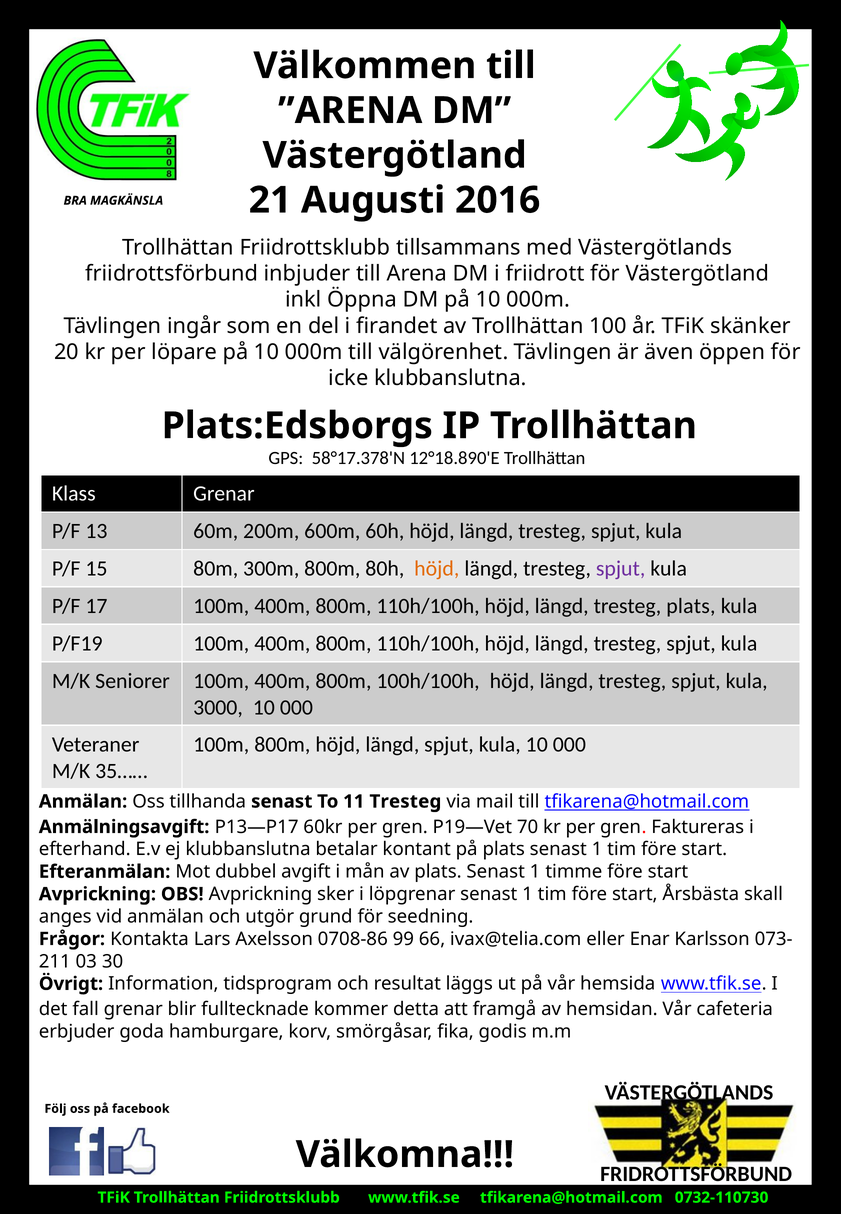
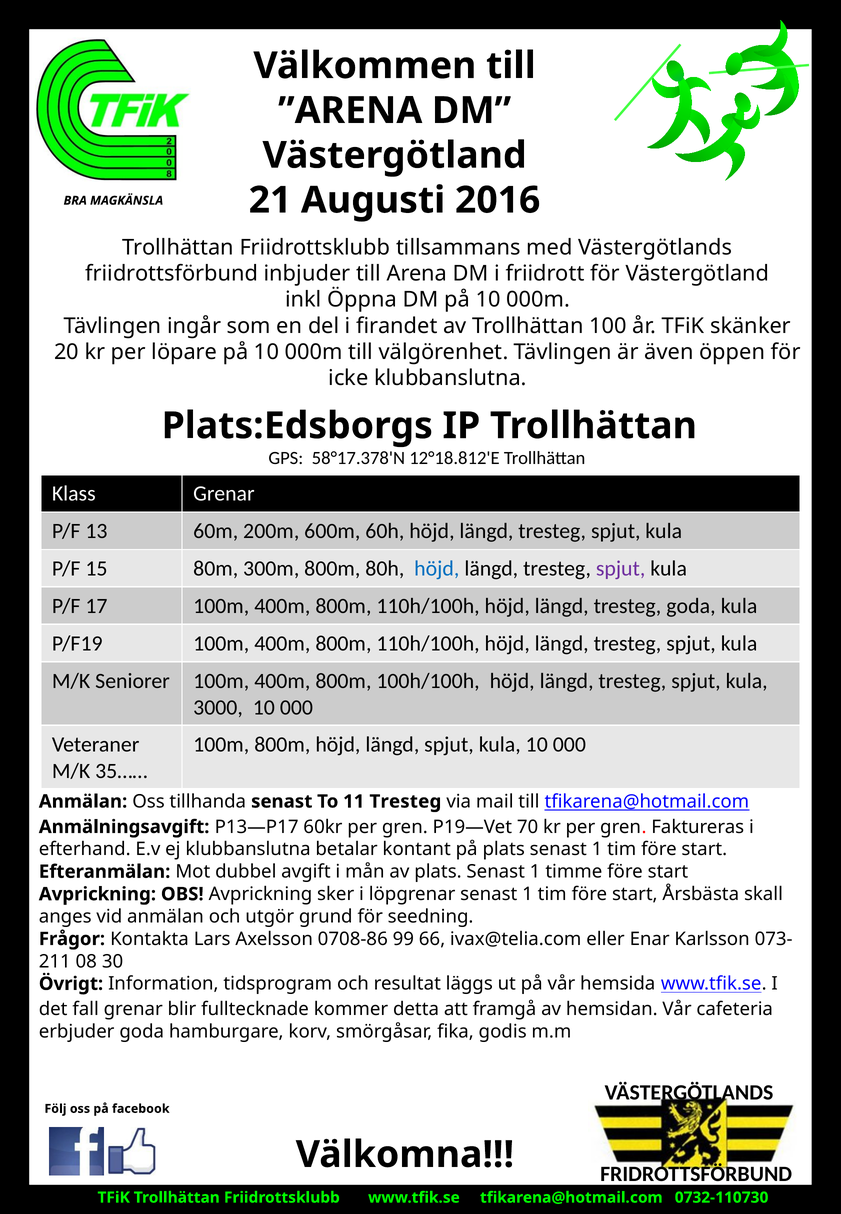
12°18.890'E: 12°18.890'E -> 12°18.812'E
höjd at (437, 569) colour: orange -> blue
tresteg plats: plats -> goda
03: 03 -> 08
